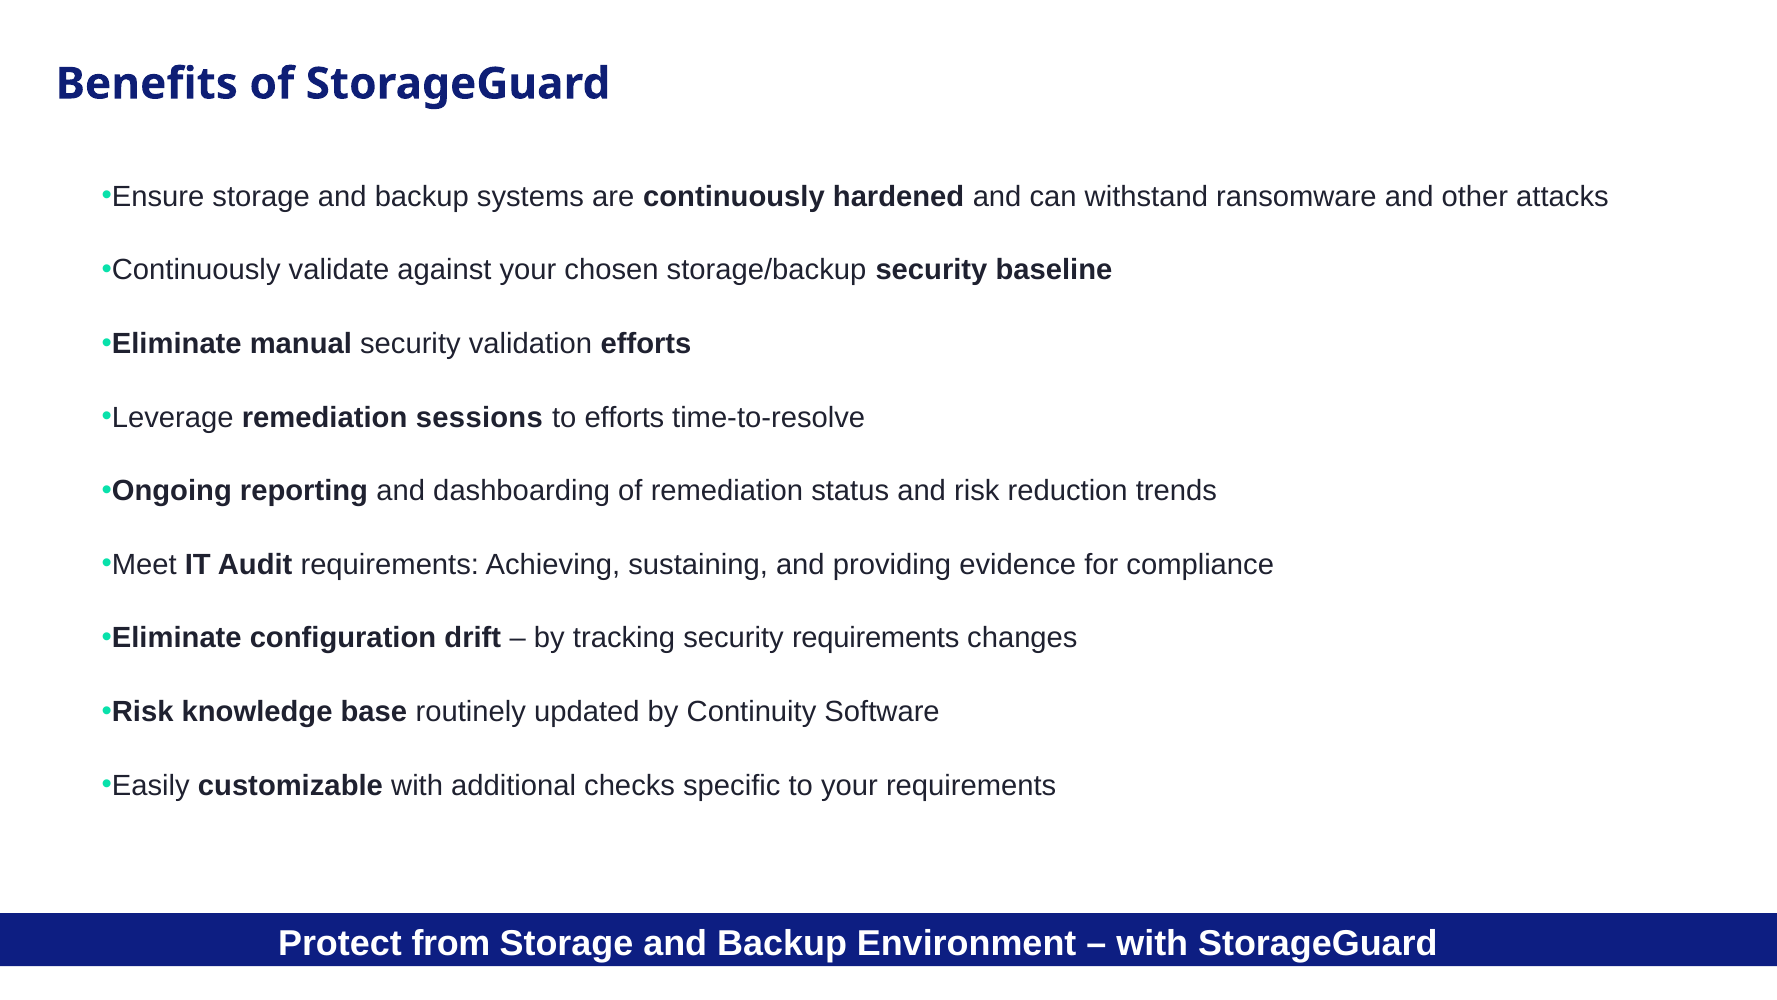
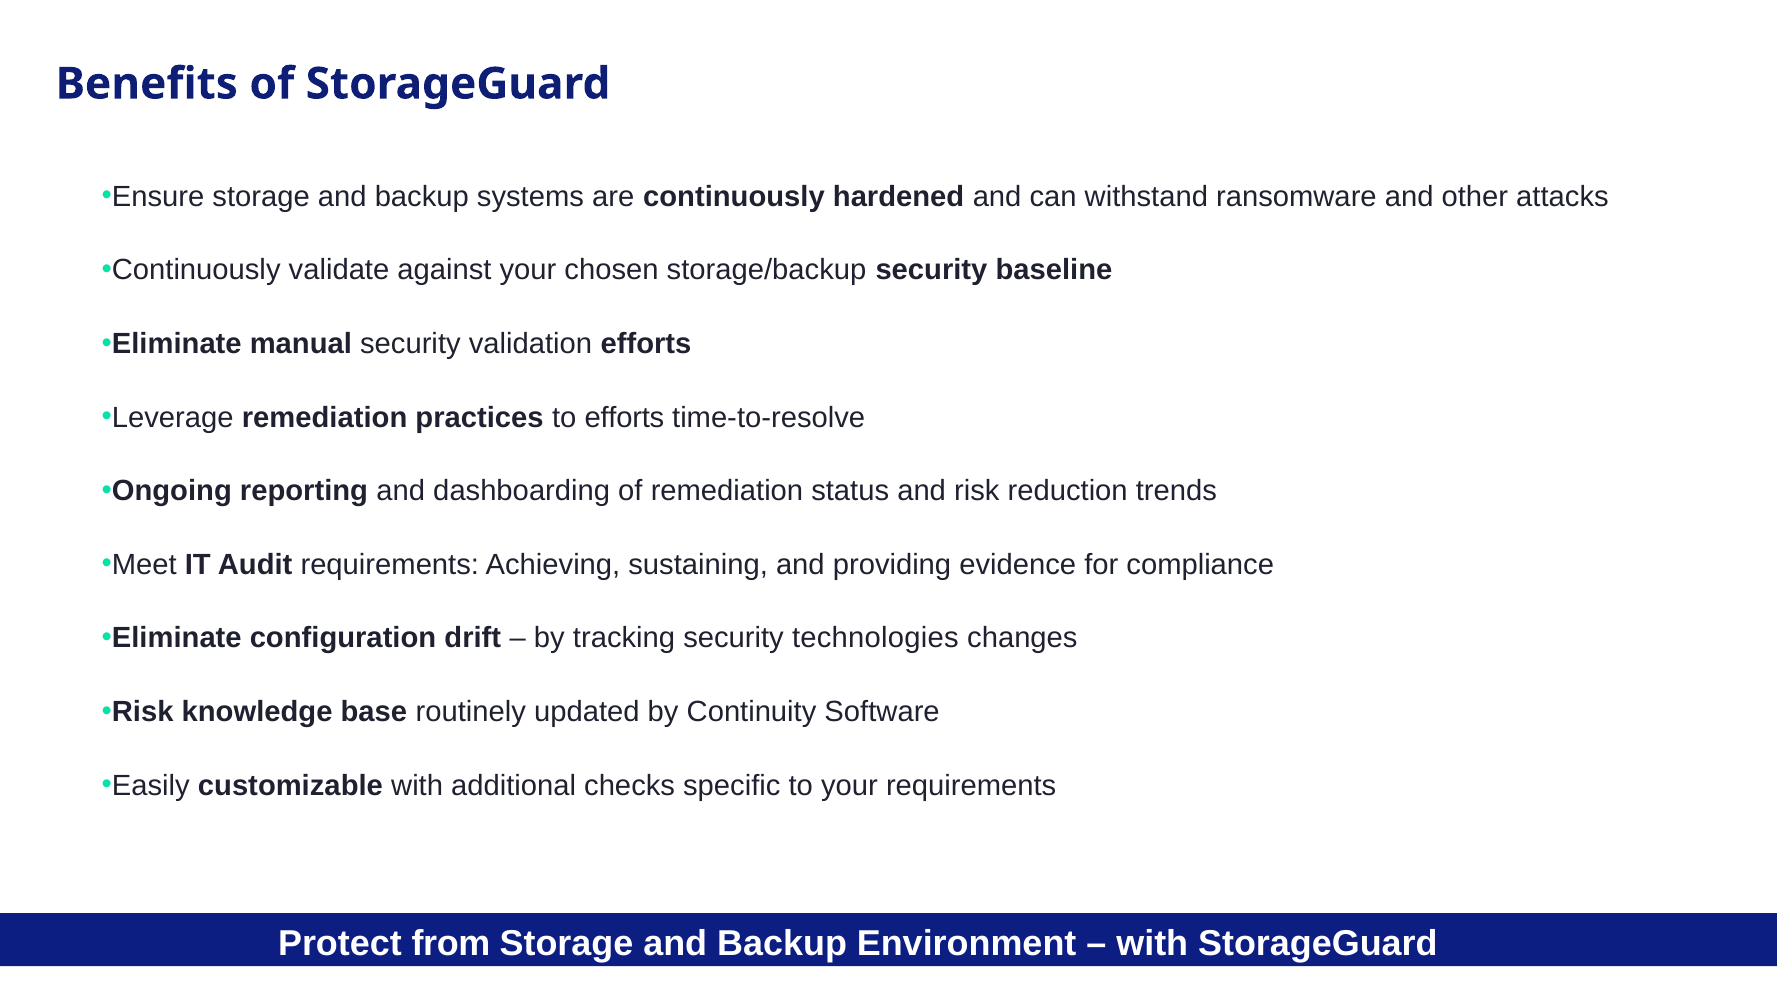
sessions: sessions -> practices
security requirements: requirements -> technologies
